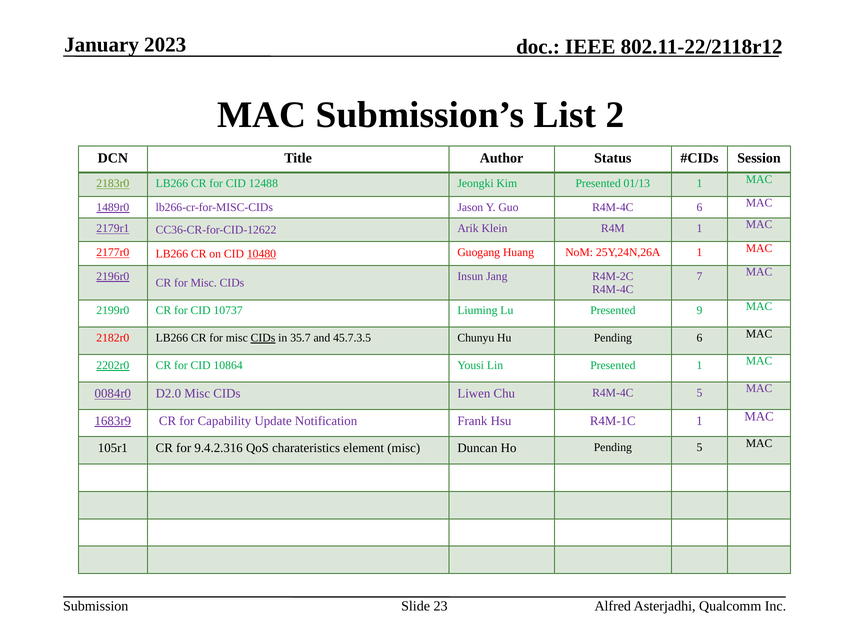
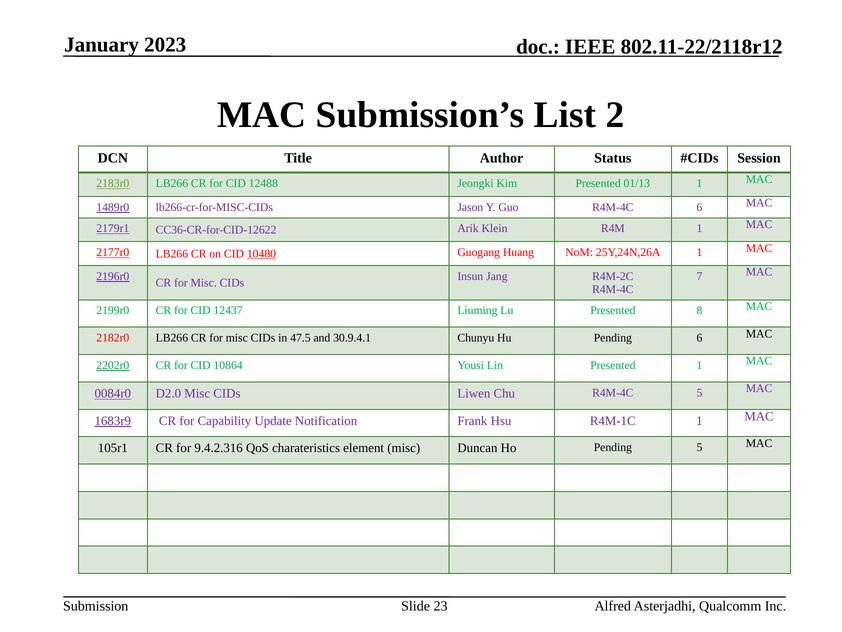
10737: 10737 -> 12437
9: 9 -> 8
CIDs at (263, 338) underline: present -> none
35.7: 35.7 -> 47.5
45.7.3.5: 45.7.3.5 -> 30.9.4.1
